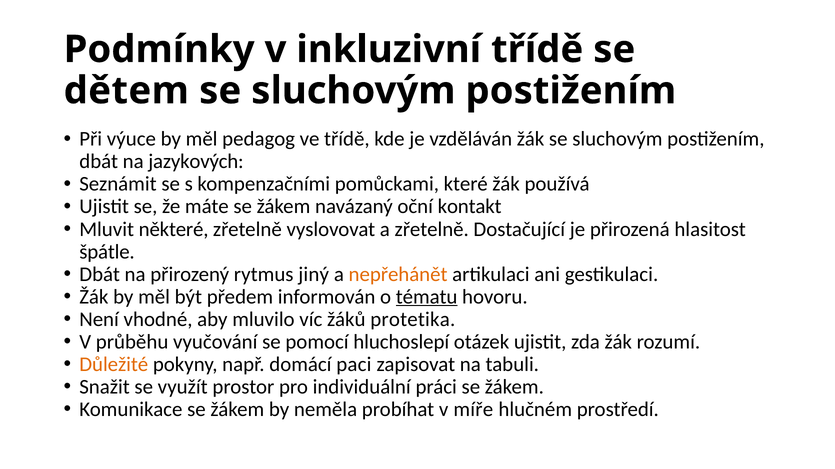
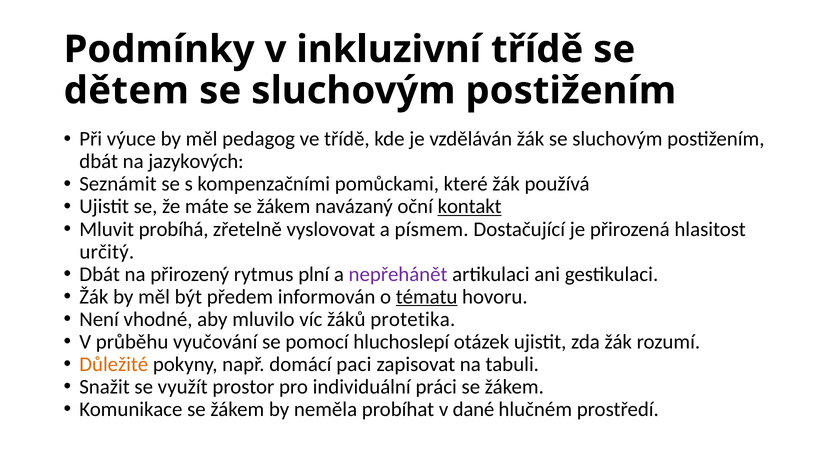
kontakt underline: none -> present
některé: některé -> probíhá
a zřetelně: zřetelně -> písmem
špátle: špátle -> určitý
jiný: jiný -> plní
nepřehánět colour: orange -> purple
míře: míře -> dané
